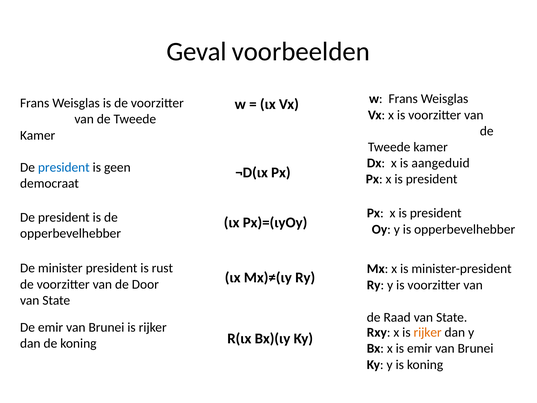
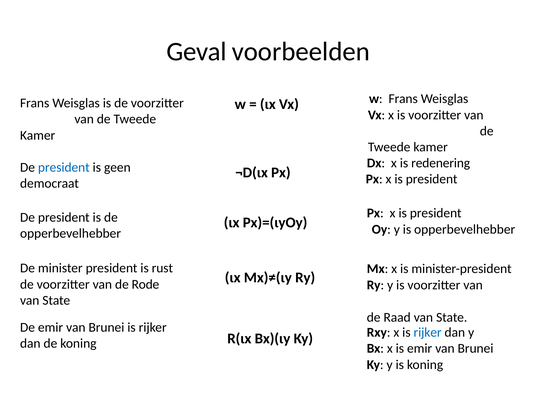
aangeduid: aangeduid -> redenering
Door: Door -> Rode
rijker at (428, 332) colour: orange -> blue
